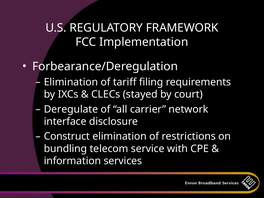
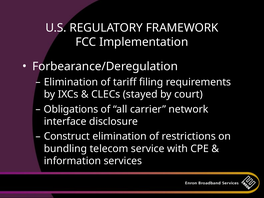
Deregulate: Deregulate -> Obligations
